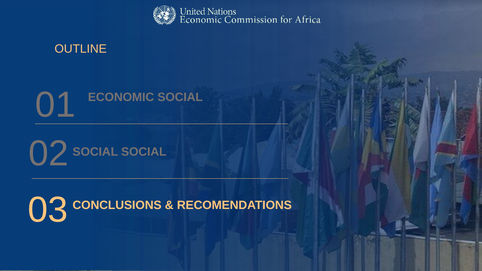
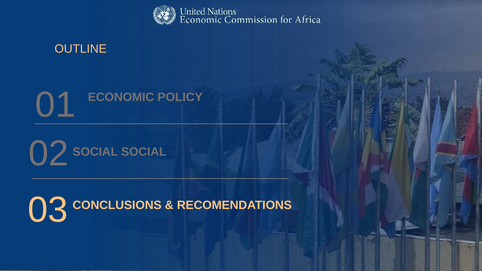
ECONOMIC SOCIAL: SOCIAL -> POLICY
